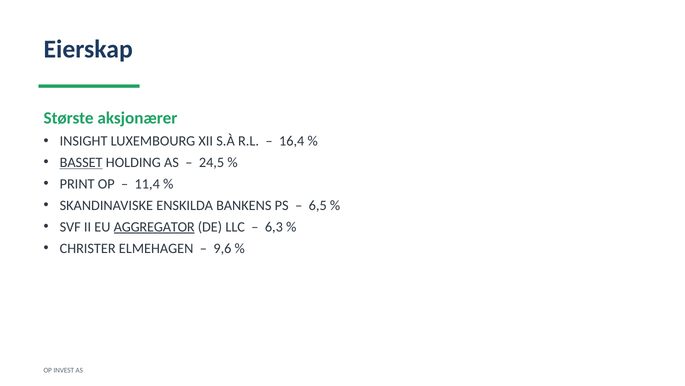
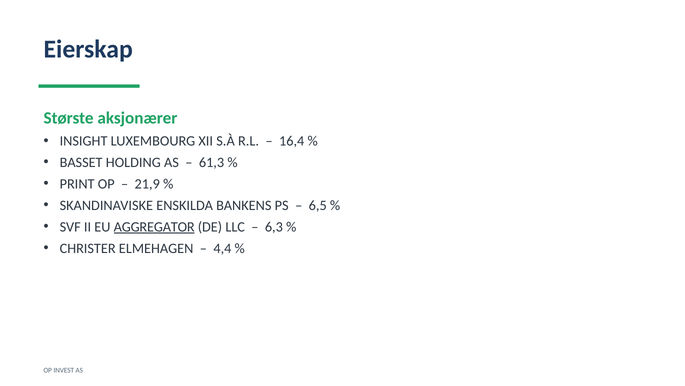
BASSET underline: present -> none
24,5: 24,5 -> 61,3
11,4: 11,4 -> 21,9
9,6: 9,6 -> 4,4
